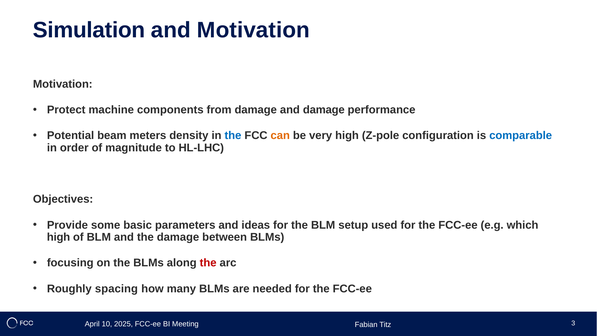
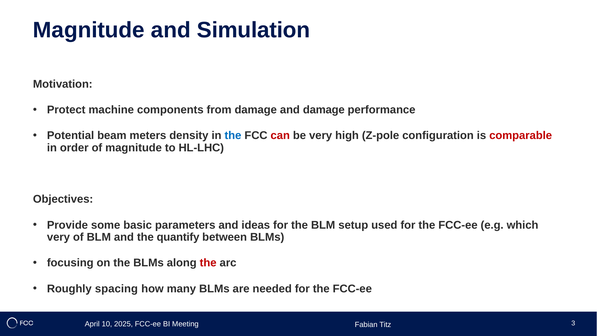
Simulation at (89, 30): Simulation -> Magnitude
and Motivation: Motivation -> Simulation
can colour: orange -> red
comparable colour: blue -> red
high at (59, 237): high -> very
the damage: damage -> quantify
